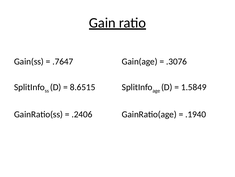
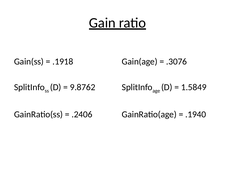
.7647: .7647 -> .1918
8.6515: 8.6515 -> 9.8762
